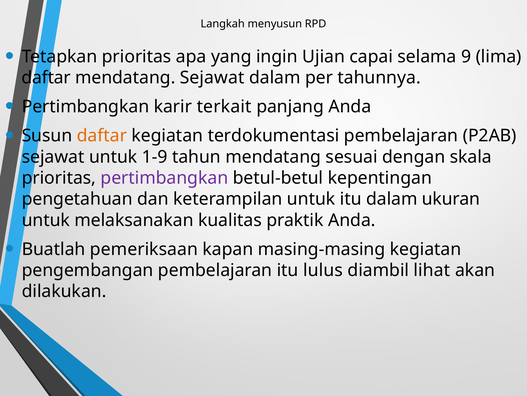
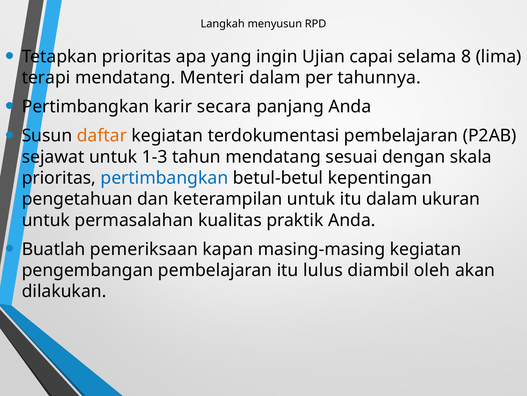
9: 9 -> 8
daftar at (46, 78): daftar -> terapi
mendatang Sejawat: Sejawat -> Menteri
terkait: terkait -> secara
1-9: 1-9 -> 1-3
pertimbangkan at (164, 178) colour: purple -> blue
melaksanakan: melaksanakan -> permasalahan
lihat: lihat -> oleh
